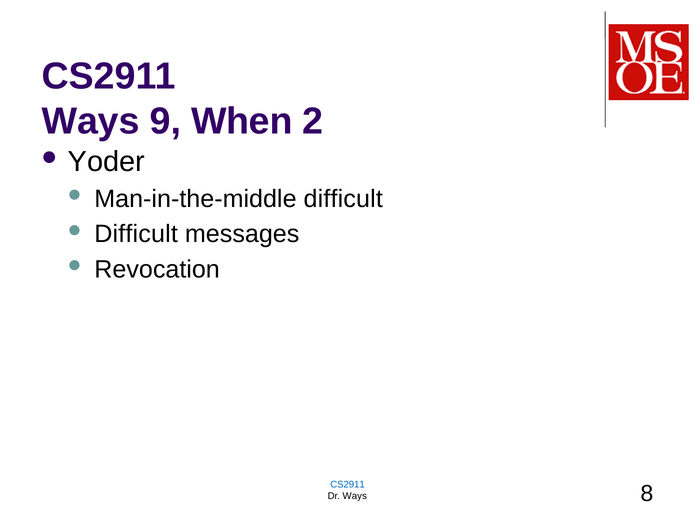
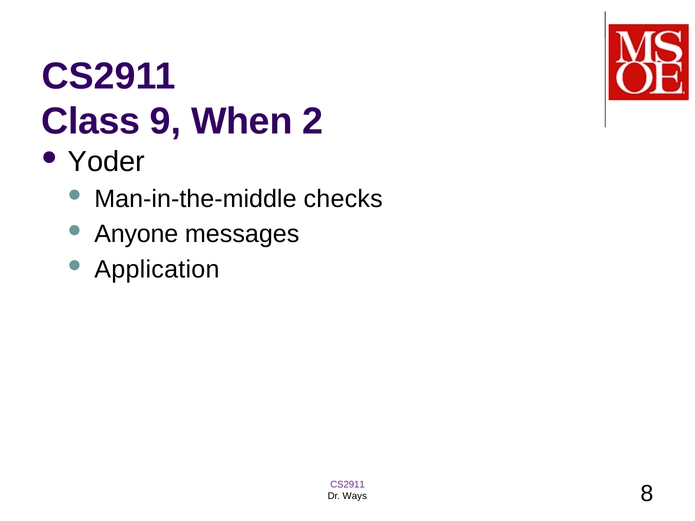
Ways at (91, 121): Ways -> Class
Man-in-the-middle difficult: difficult -> checks
Difficult at (136, 234): Difficult -> Anyone
Revocation: Revocation -> Application
CS2911 at (348, 485) colour: blue -> purple
